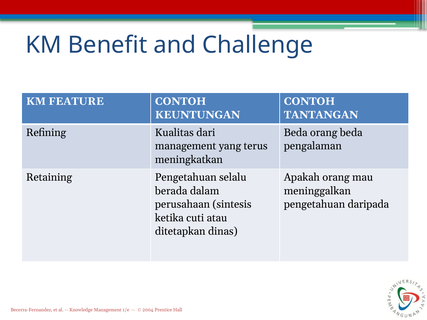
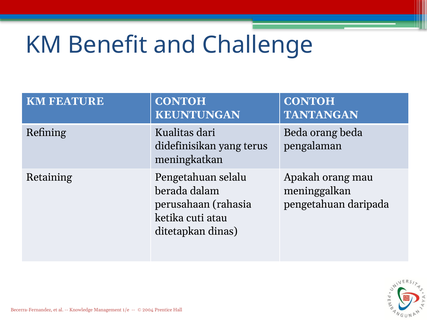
management at (186, 146): management -> didefinisikan
sintesis: sintesis -> rahasia
